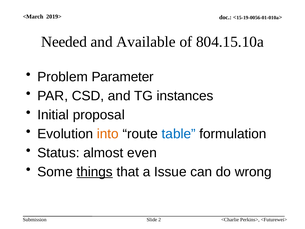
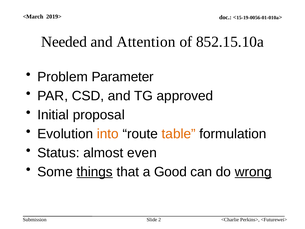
Available: Available -> Attention
804.15.10a: 804.15.10a -> 852.15.10a
instances: instances -> approved
table colour: blue -> orange
Issue: Issue -> Good
wrong underline: none -> present
